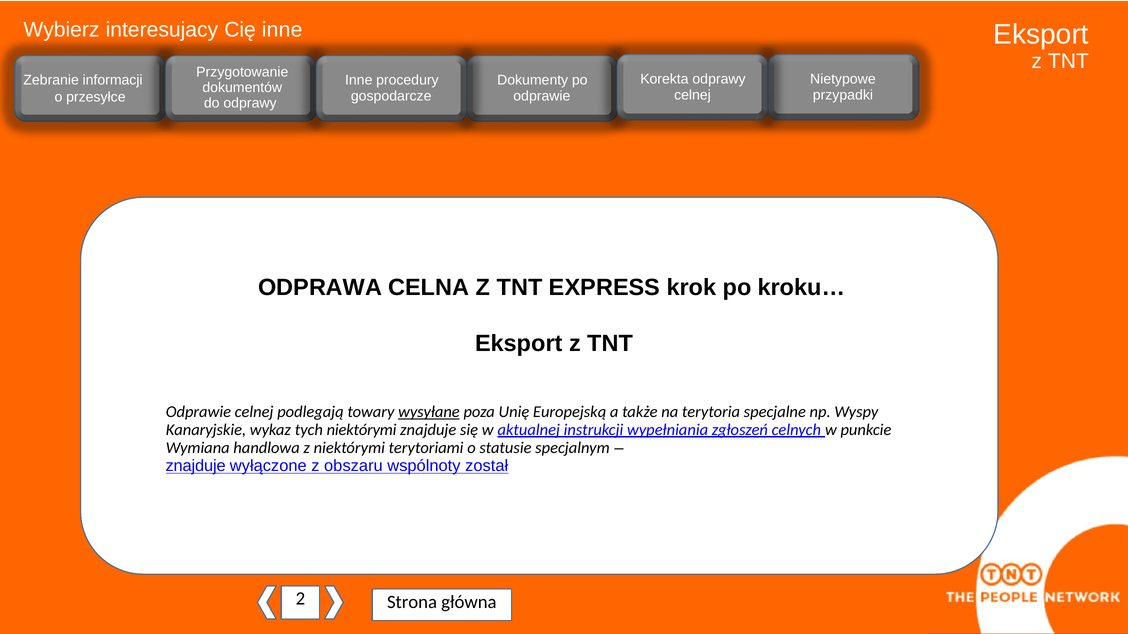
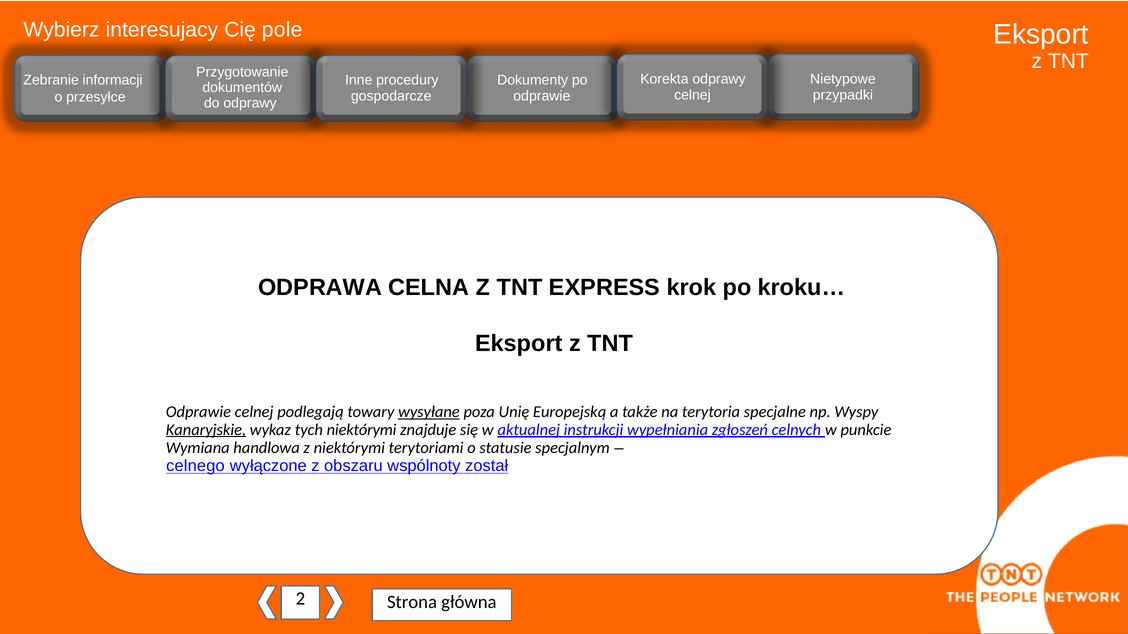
Cię inne: inne -> pole
Kanaryjskie underline: none -> present
znajduje at (196, 466): znajduje -> celnego
